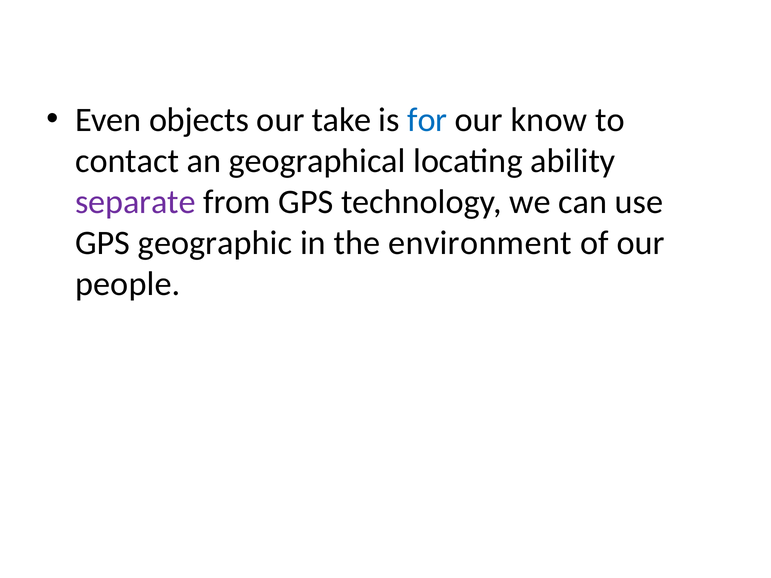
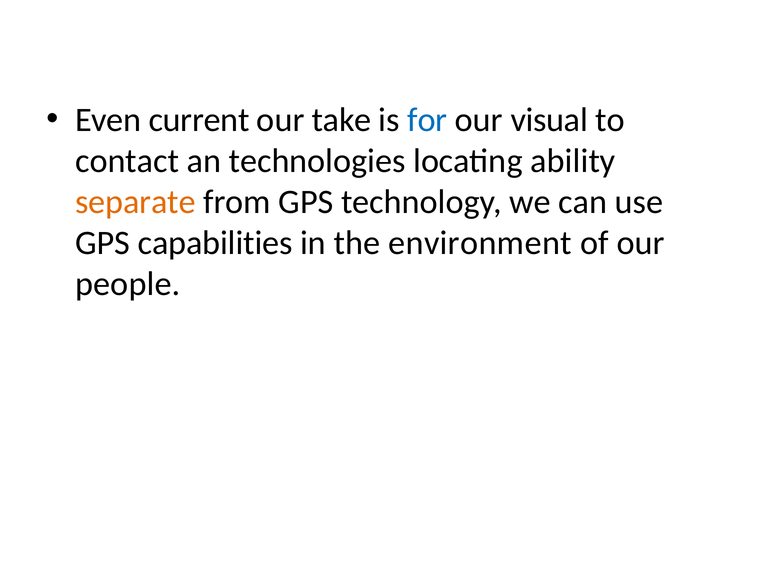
objects: objects -> current
know: know -> visual
geographical: geographical -> technologies
separate colour: purple -> orange
geographic: geographic -> capabilities
